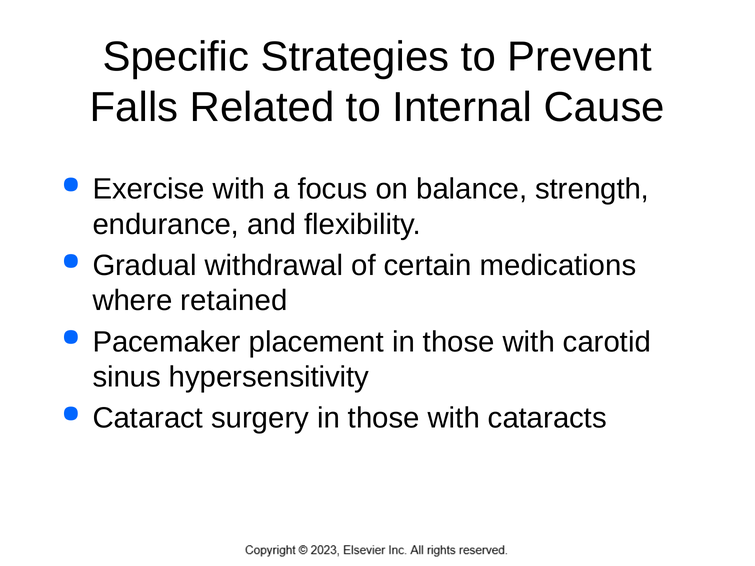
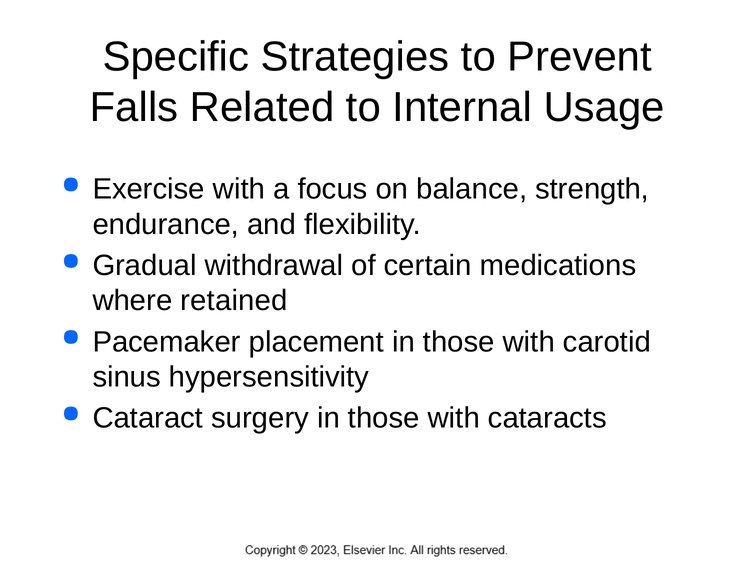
Cause: Cause -> Usage
